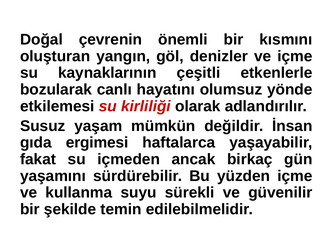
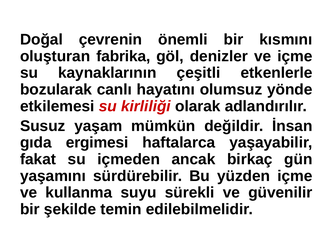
yangın: yangın -> fabrika
